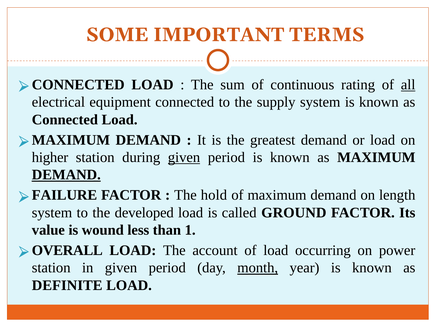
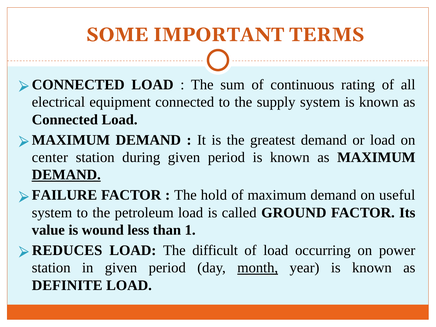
all underline: present -> none
higher: higher -> center
given at (184, 157) underline: present -> none
length: length -> useful
developed: developed -> petroleum
OVERALL: OVERALL -> REDUCES
account: account -> difficult
